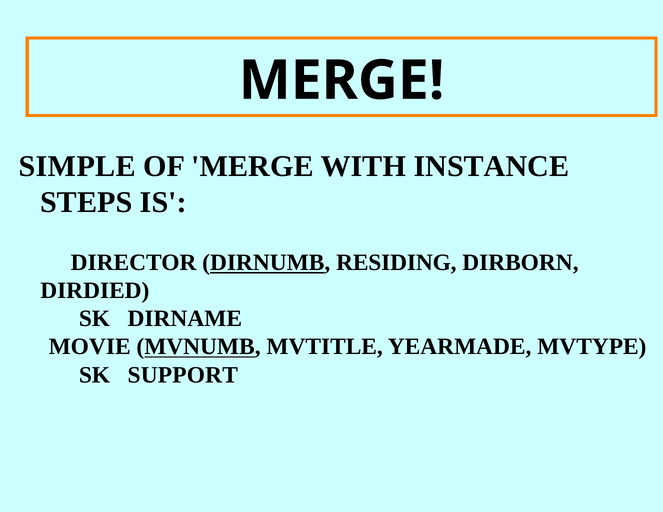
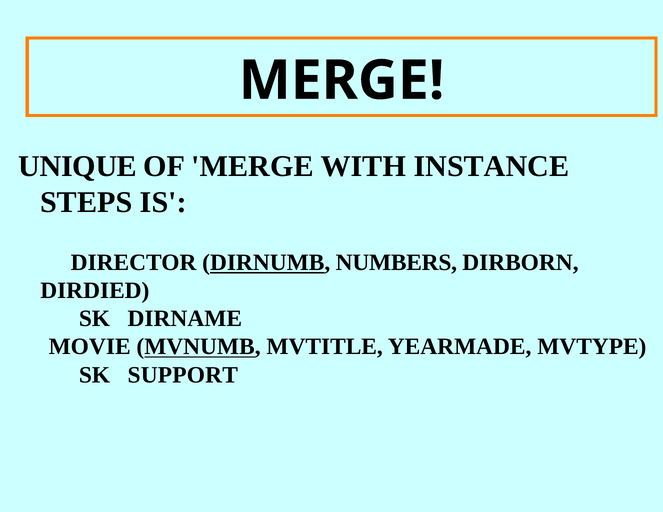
SIMPLE: SIMPLE -> UNIQUE
RESIDING: RESIDING -> NUMBERS
